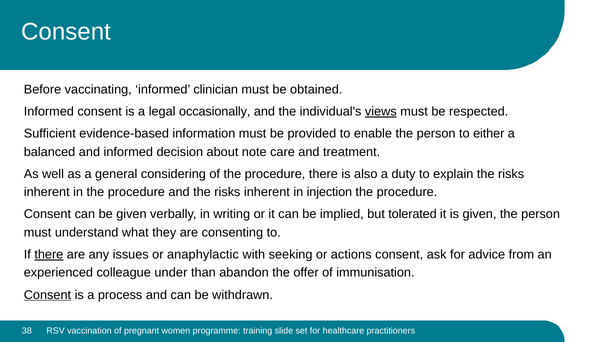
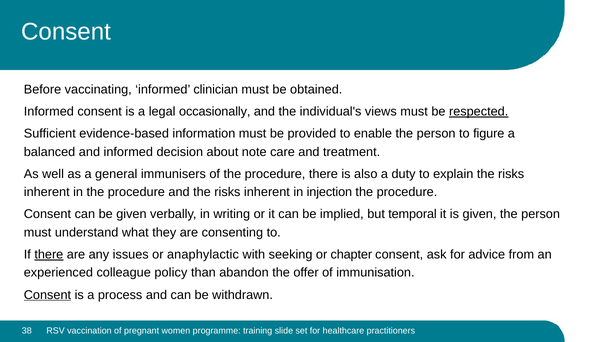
views underline: present -> none
respected underline: none -> present
either: either -> figure
considering: considering -> immunisers
tolerated: tolerated -> temporal
actions: actions -> chapter
under: under -> policy
